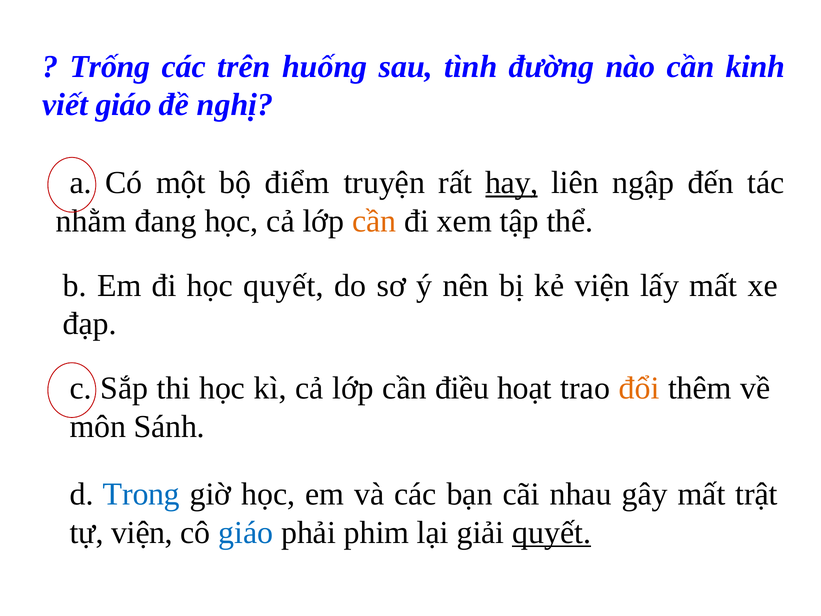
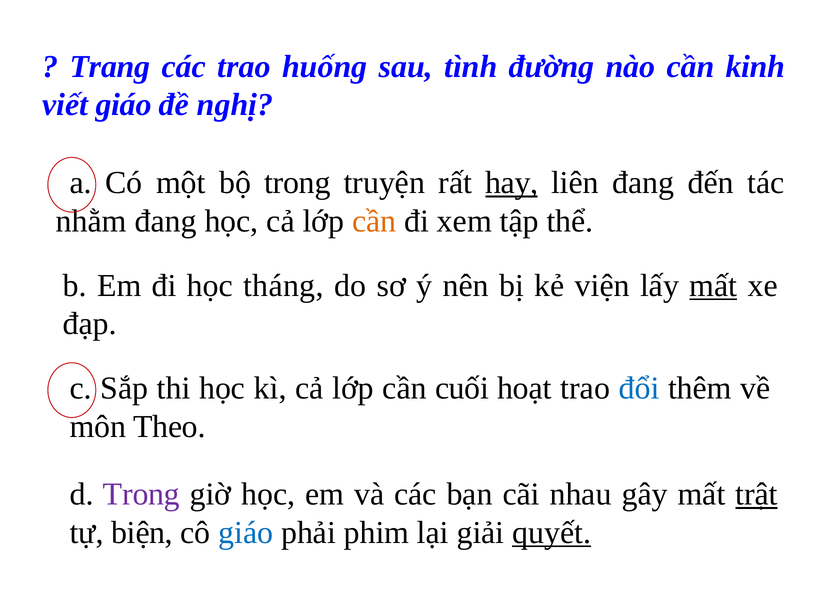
Trống: Trống -> Trang
các trên: trên -> trao
bộ điểm: điểm -> trong
liên ngập: ngập -> đang
học quyết: quyết -> tháng
mất at (713, 285) underline: none -> present
điều: điều -> cuối
đổi colour: orange -> blue
Sánh: Sánh -> Theo
Trong at (141, 494) colour: blue -> purple
trật underline: none -> present
tự viện: viện -> biện
